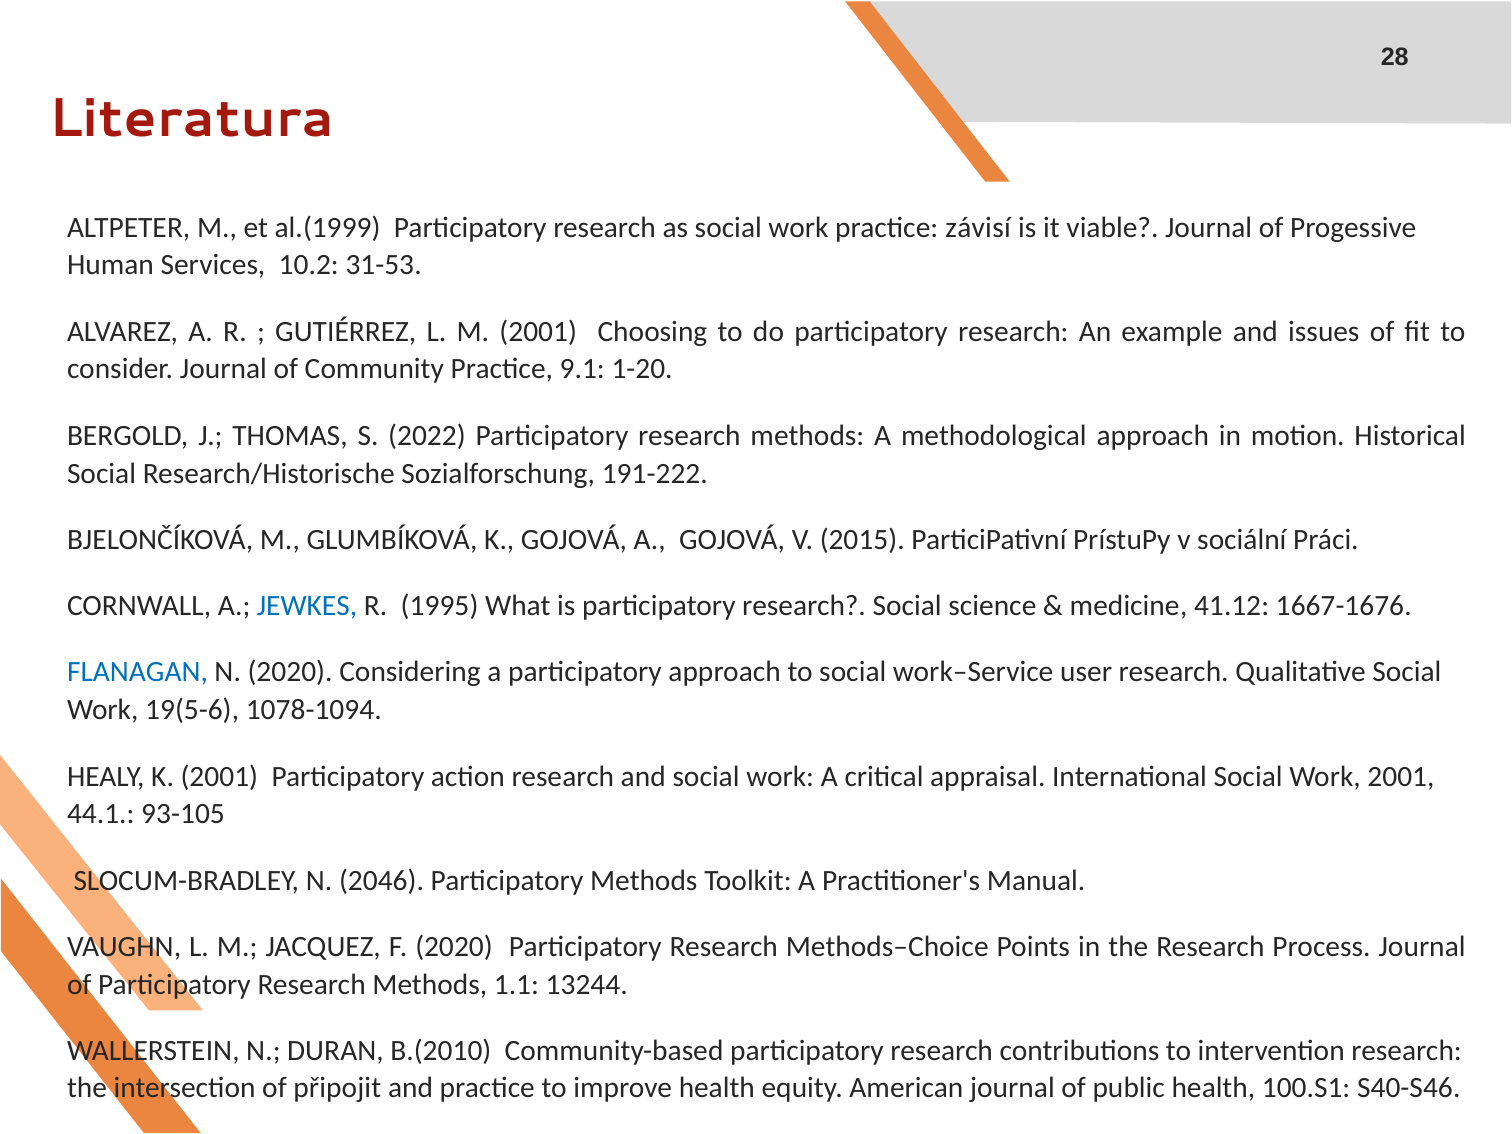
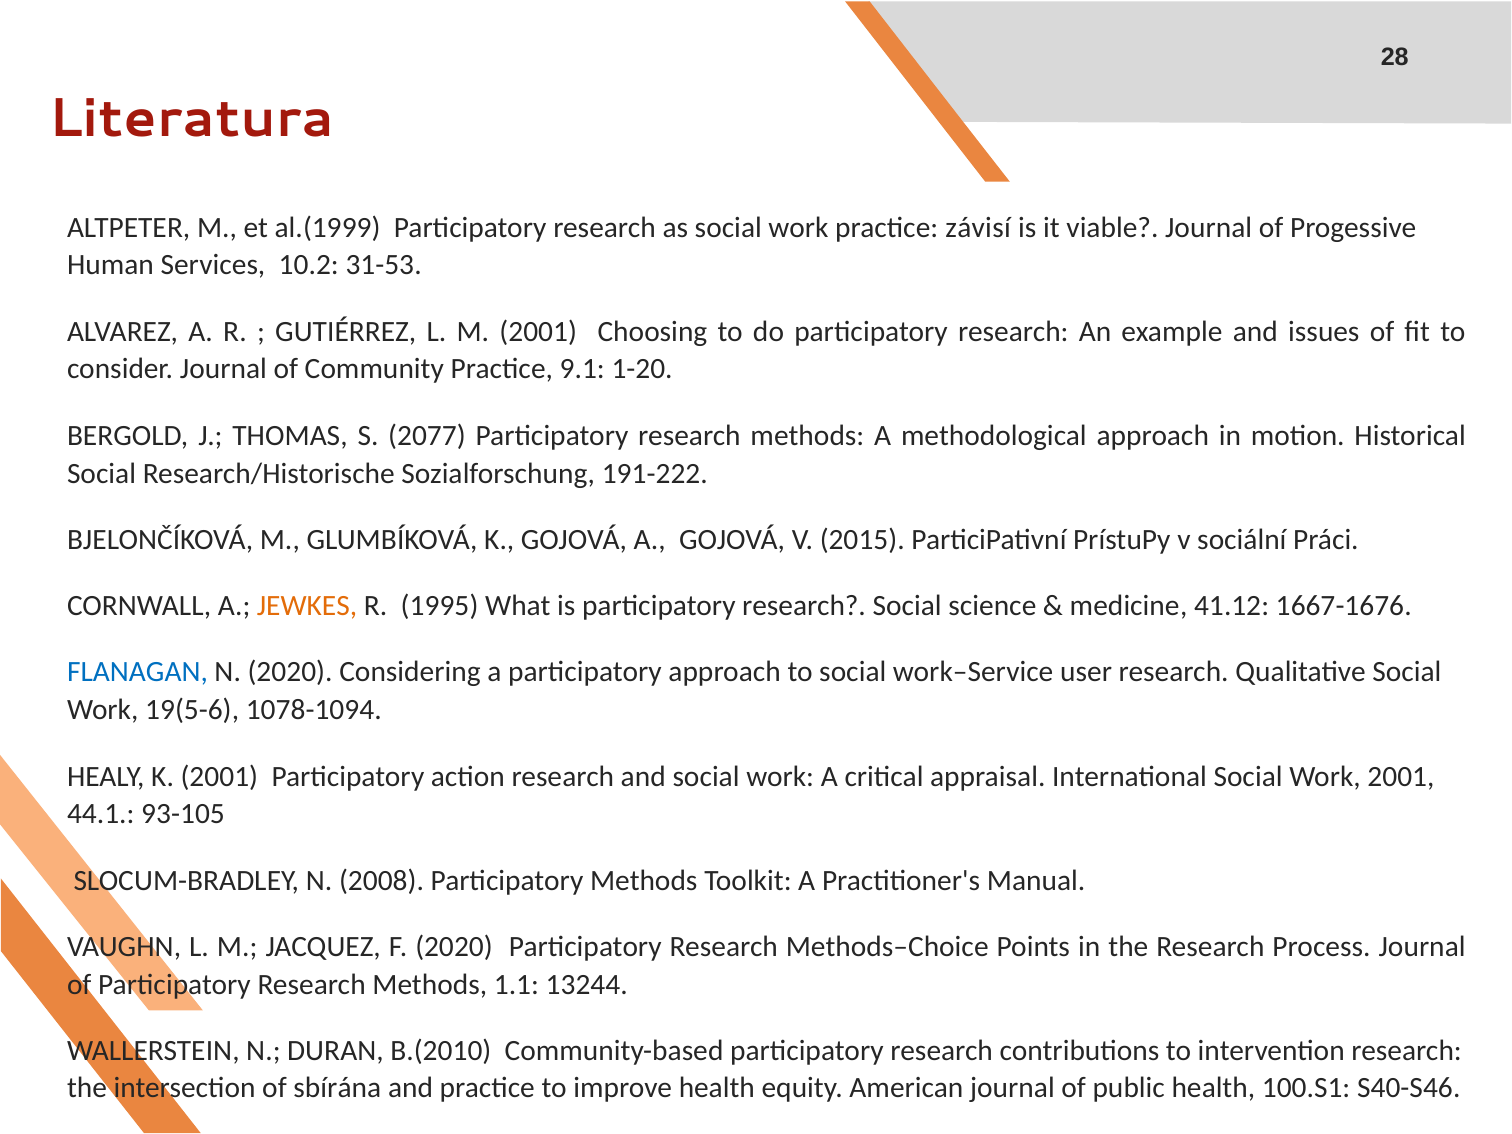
2022: 2022 -> 2077
JEWKES colour: blue -> orange
2046: 2046 -> 2008
připojit: připojit -> sbírána
